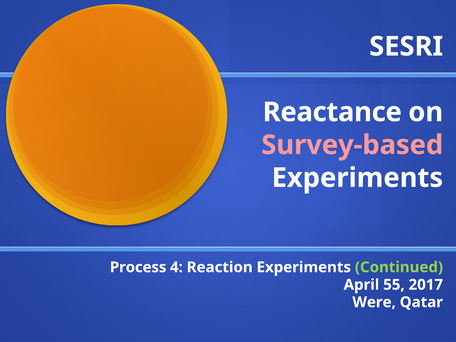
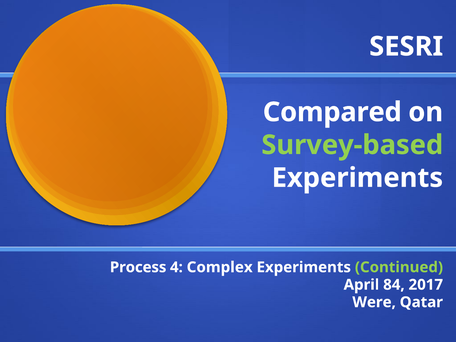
Reactance: Reactance -> Compared
Survey-based colour: pink -> light green
Reaction: Reaction -> Complex
55: 55 -> 84
